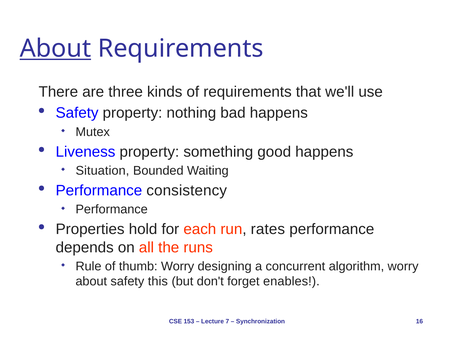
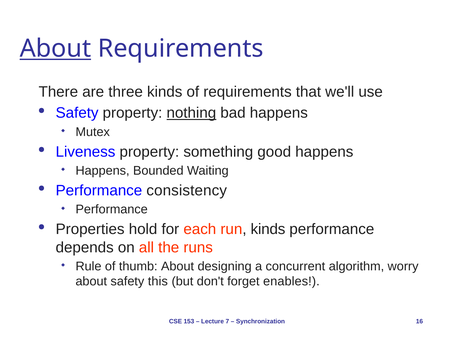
nothing underline: none -> present
Situation at (102, 171): Situation -> Happens
run rates: rates -> kinds
thumb Worry: Worry -> About
